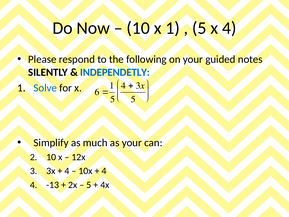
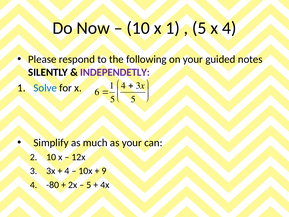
INDEPENDETLY colour: blue -> purple
4 at (104, 171): 4 -> 9
-13: -13 -> -80
